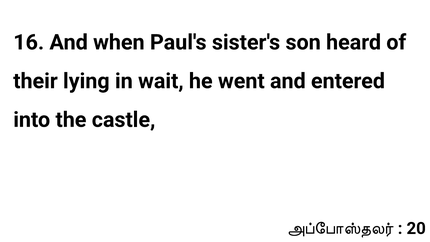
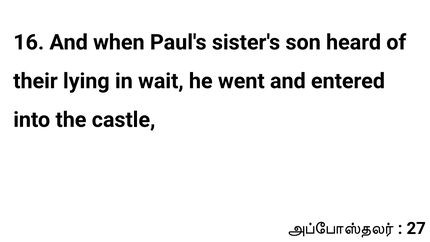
20: 20 -> 27
